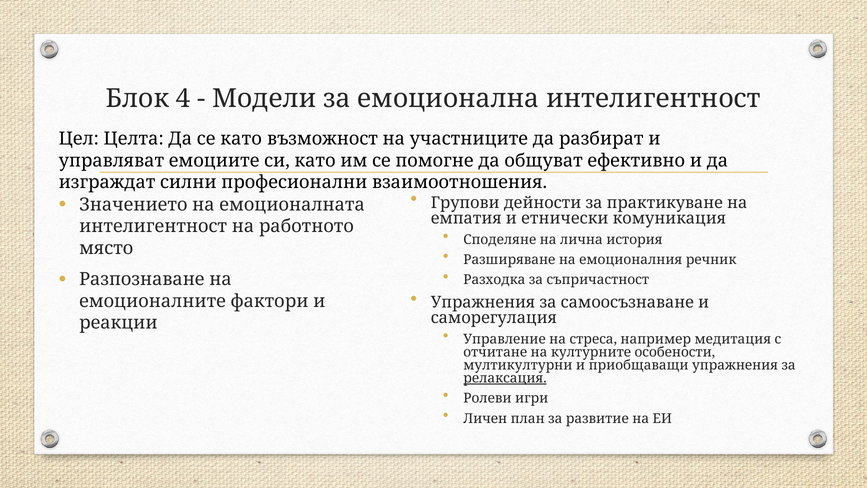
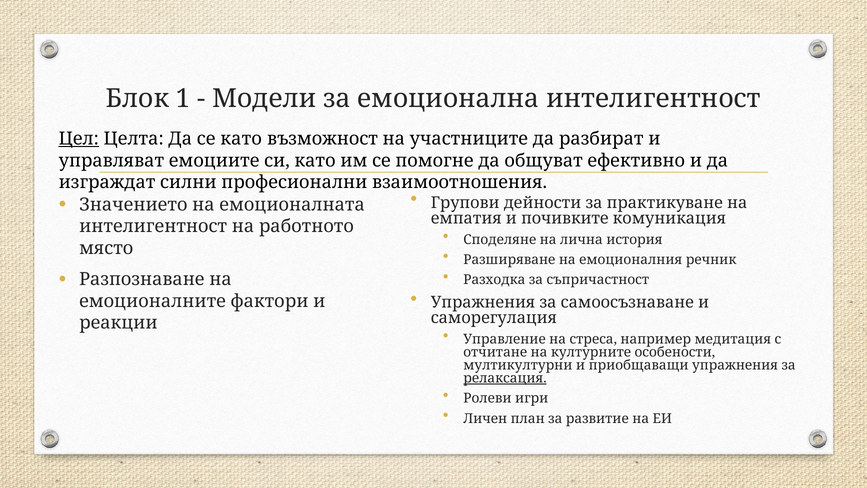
4: 4 -> 1
Цел underline: none -> present
етнически: етнически -> почивките
